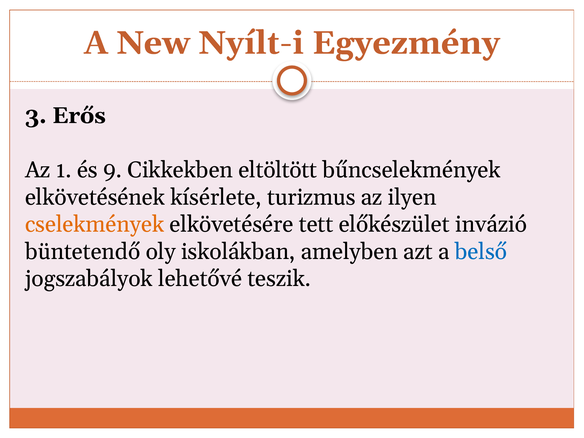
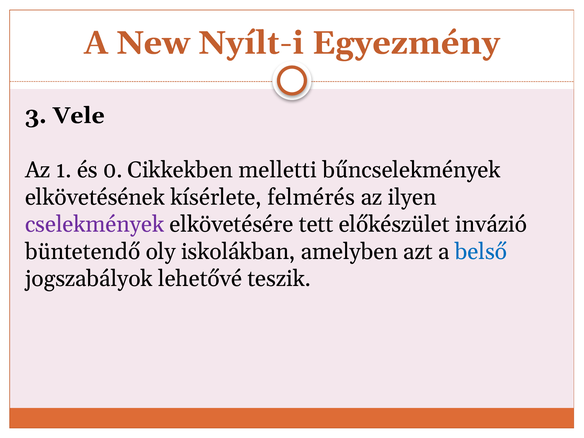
Erős: Erős -> Vele
9: 9 -> 0
eltöltött: eltöltött -> melletti
turizmus: turizmus -> felmérés
cselekmények colour: orange -> purple
